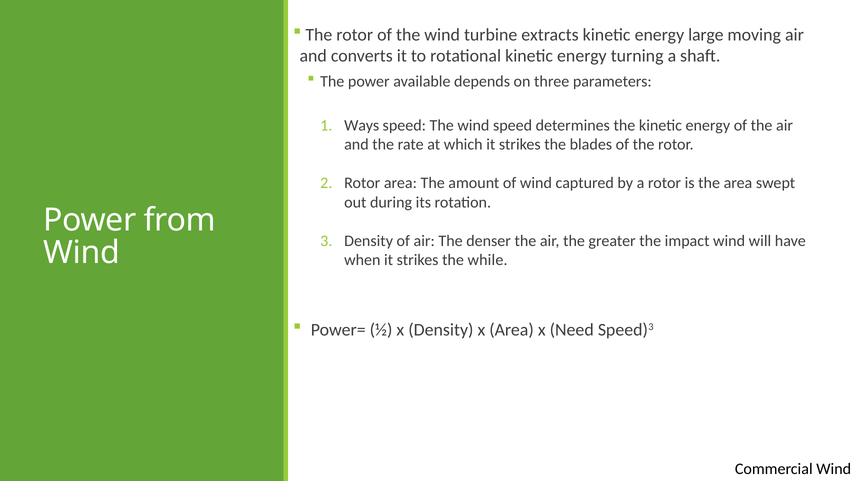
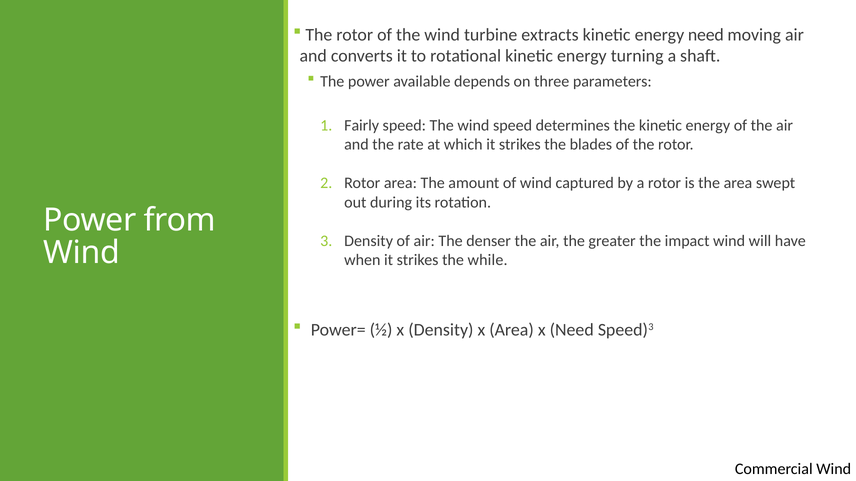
energy large: large -> need
Ways: Ways -> Fairly
